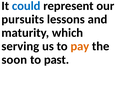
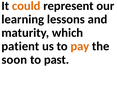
could colour: blue -> orange
pursuits: pursuits -> learning
serving: serving -> patient
